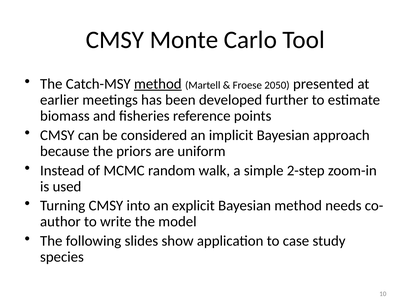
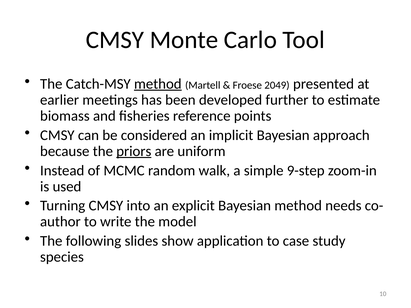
2050: 2050 -> 2049
priors underline: none -> present
2-step: 2-step -> 9-step
